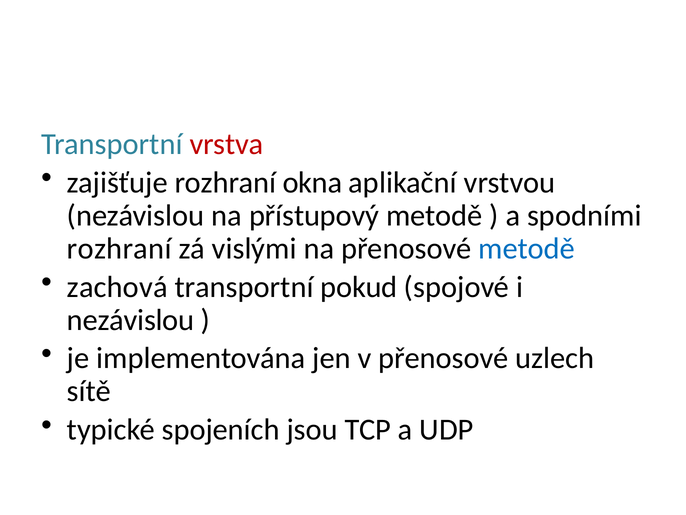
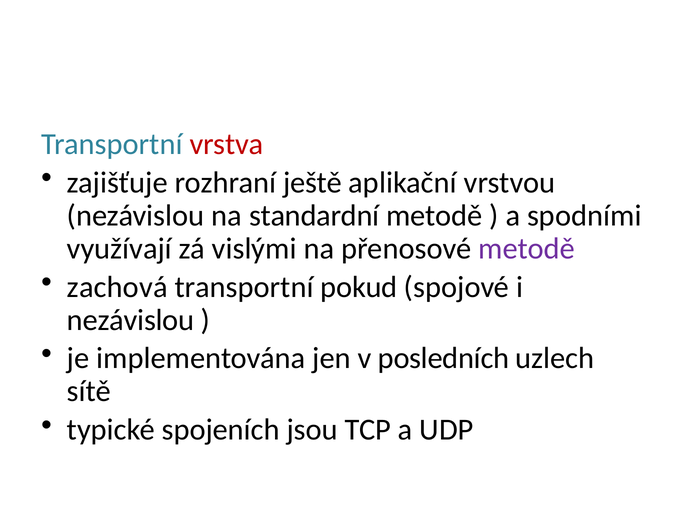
okna: okna -> ještě
přístupový: přístupový -> standardní
rozhraní at (119, 248): rozhraní -> využívají
metodě at (527, 248) colour: blue -> purple
v přenosové: přenosové -> posledních
